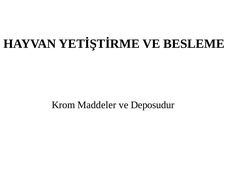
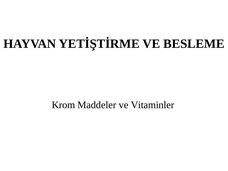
Deposudur: Deposudur -> Vitaminler
